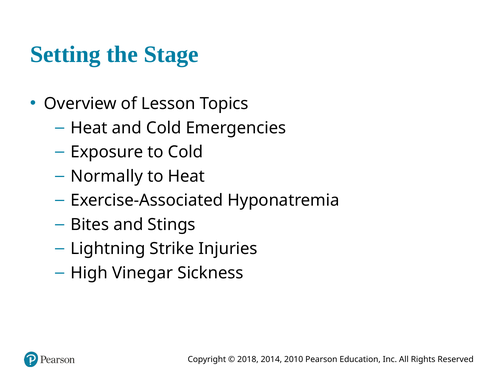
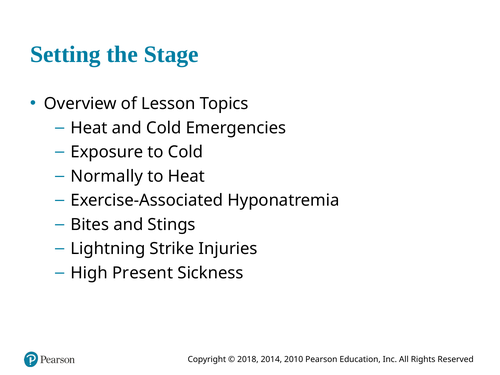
Vinegar: Vinegar -> Present
